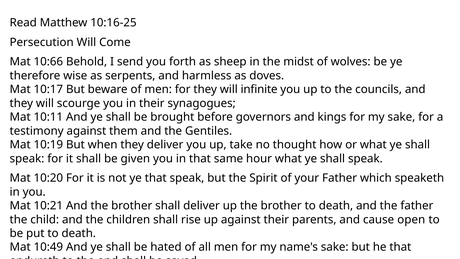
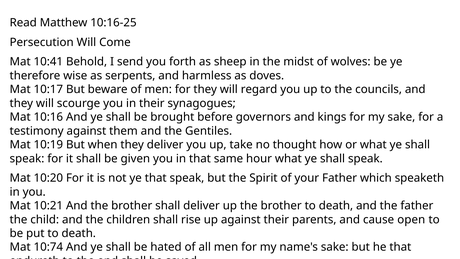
10:66: 10:66 -> 10:41
infinite: infinite -> regard
10:11: 10:11 -> 10:16
10:49: 10:49 -> 10:74
